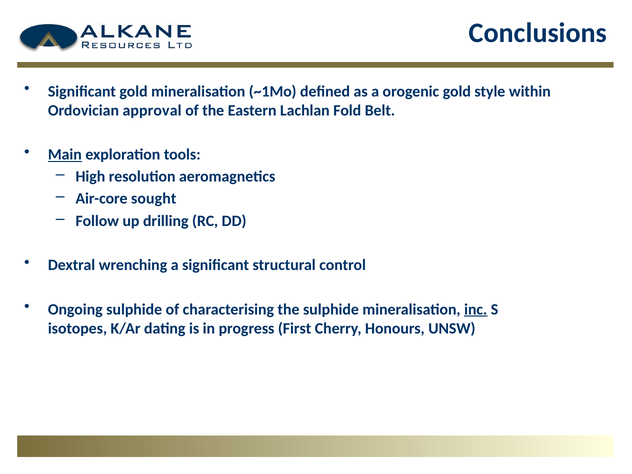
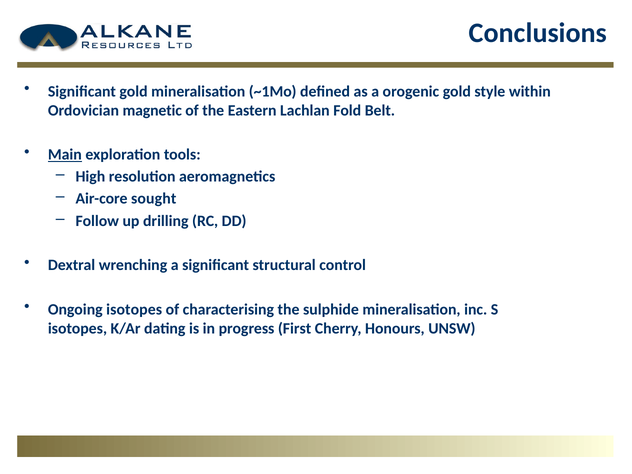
approval: approval -> magnetic
Ongoing sulphide: sulphide -> isotopes
inc underline: present -> none
